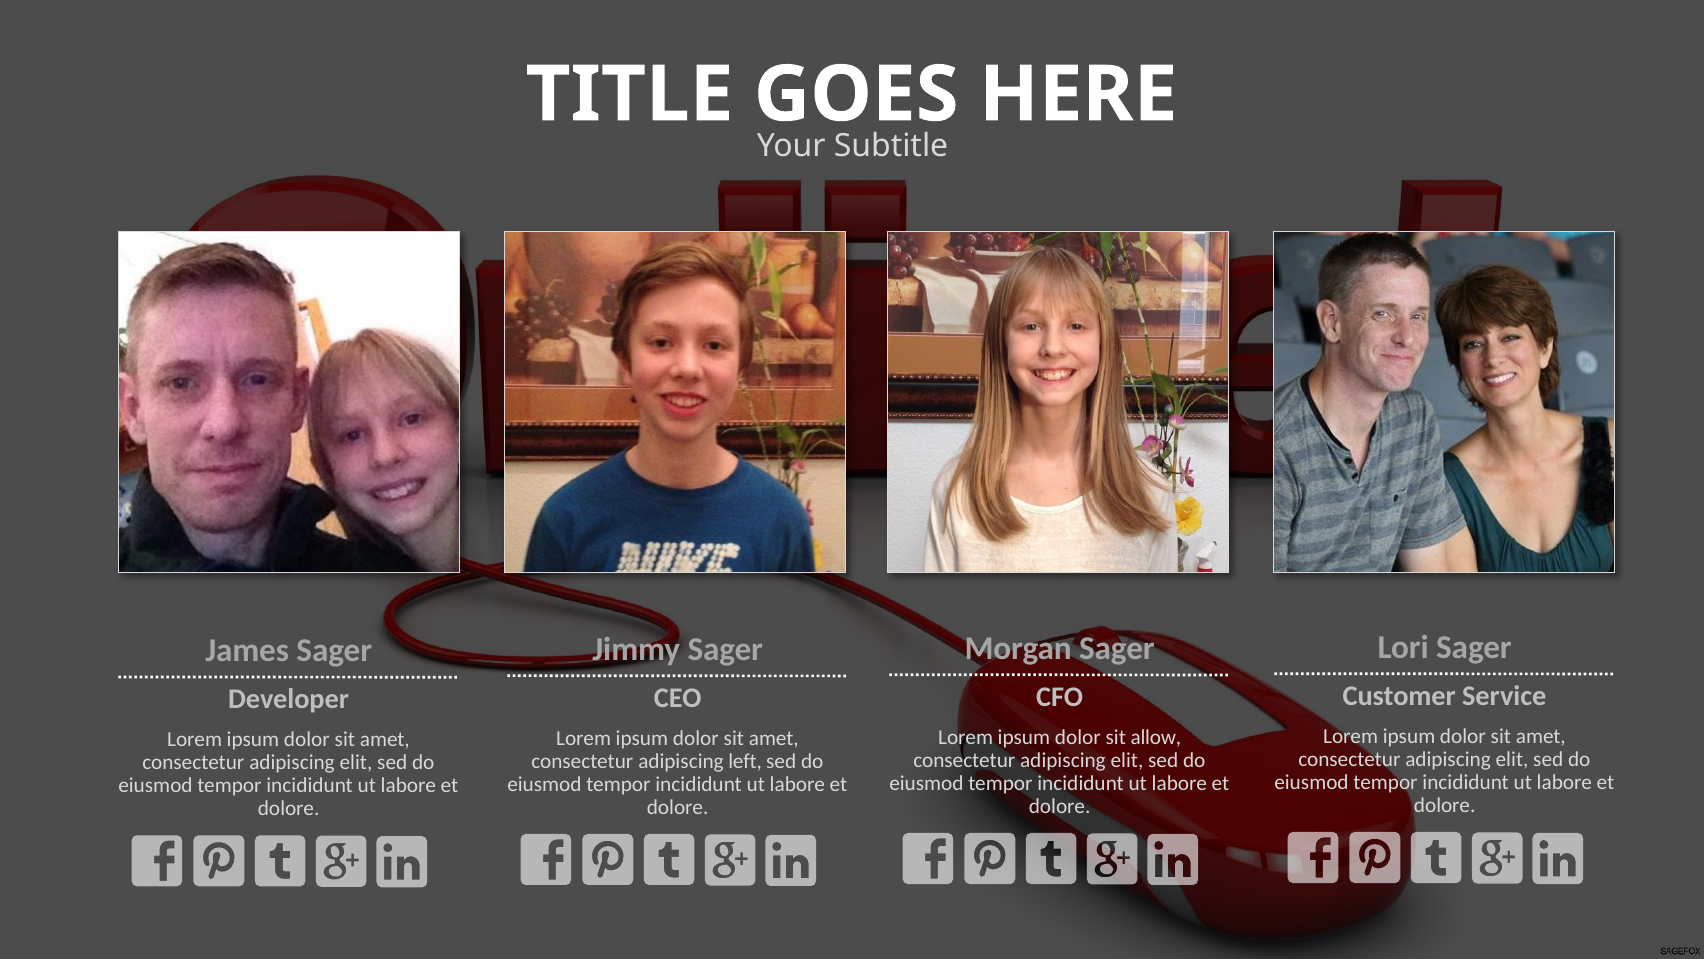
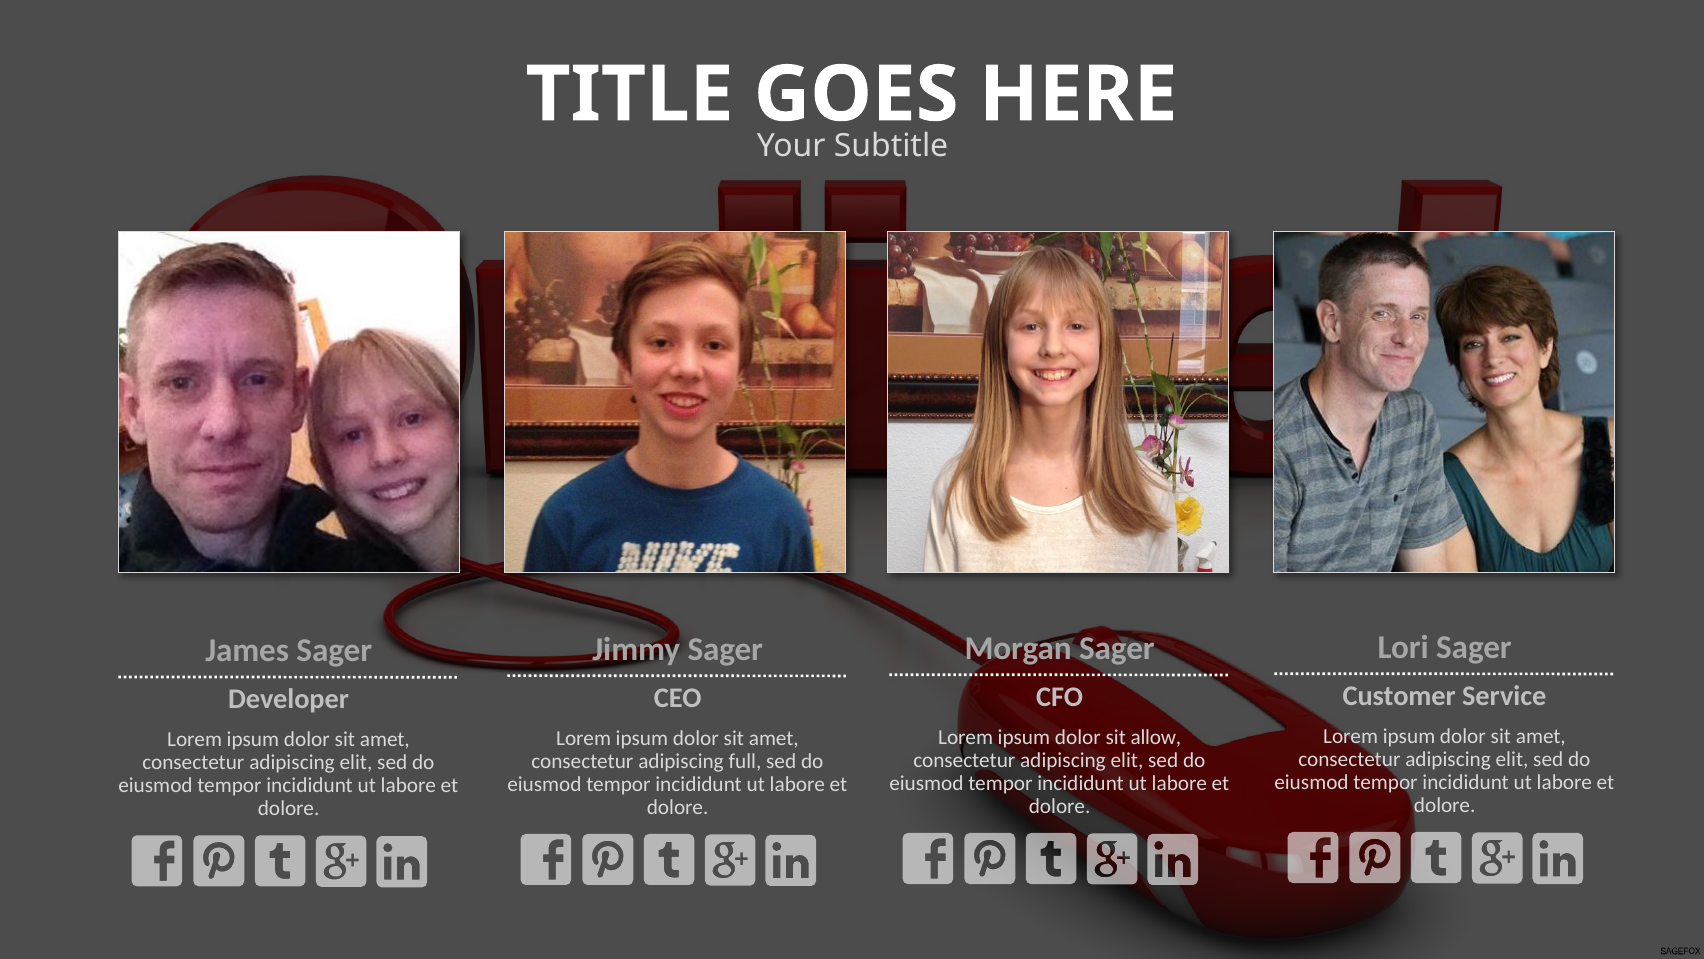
left: left -> full
